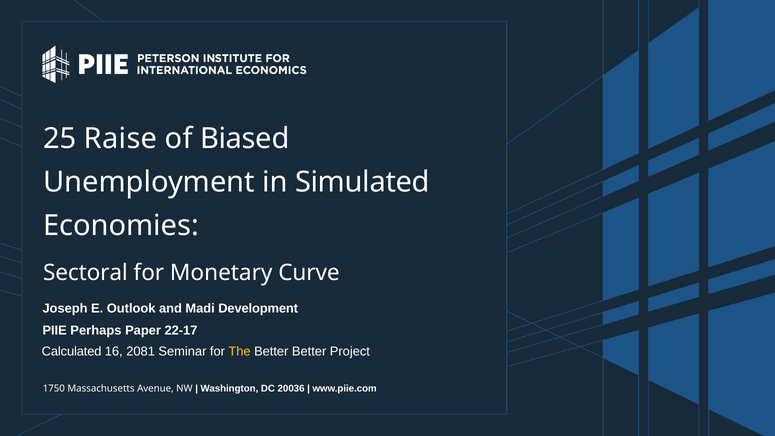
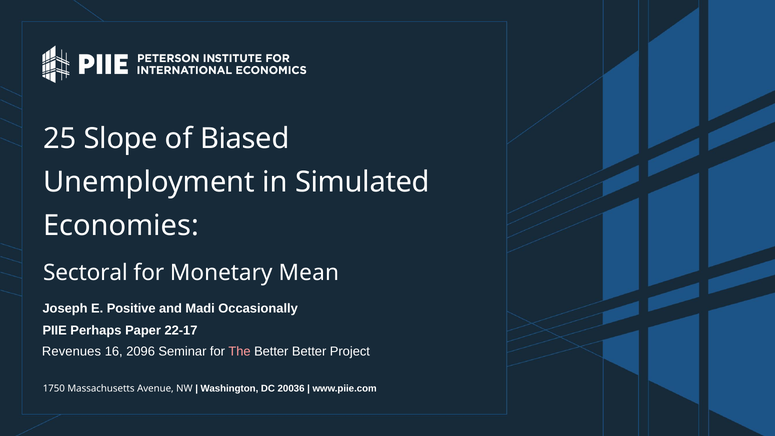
Raise: Raise -> Slope
Curve: Curve -> Mean
Outlook: Outlook -> Positive
Development: Development -> Occasionally
Calculated: Calculated -> Revenues
2081: 2081 -> 2096
The colour: yellow -> pink
